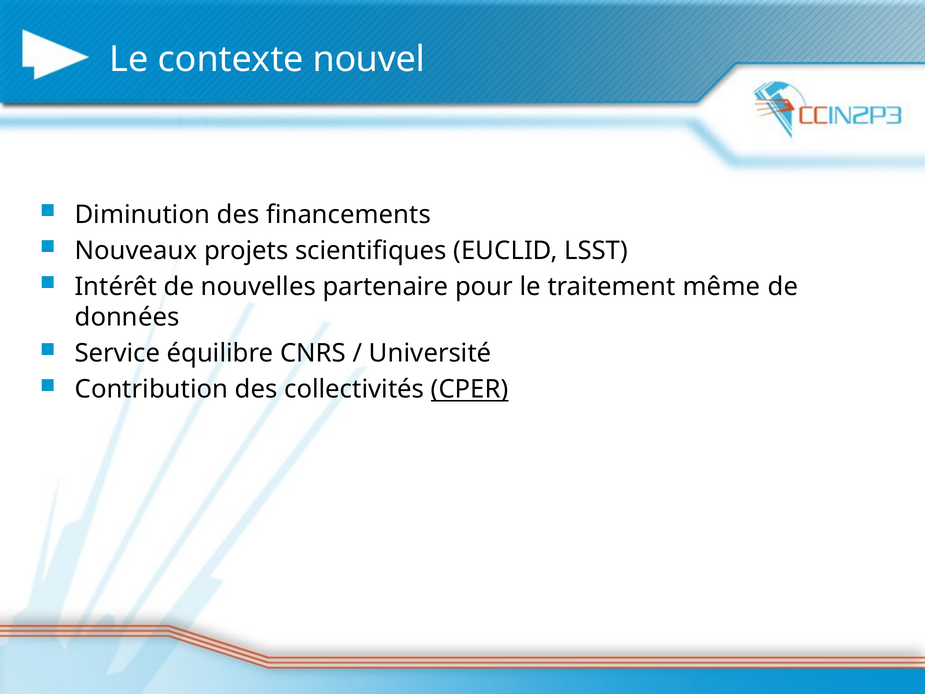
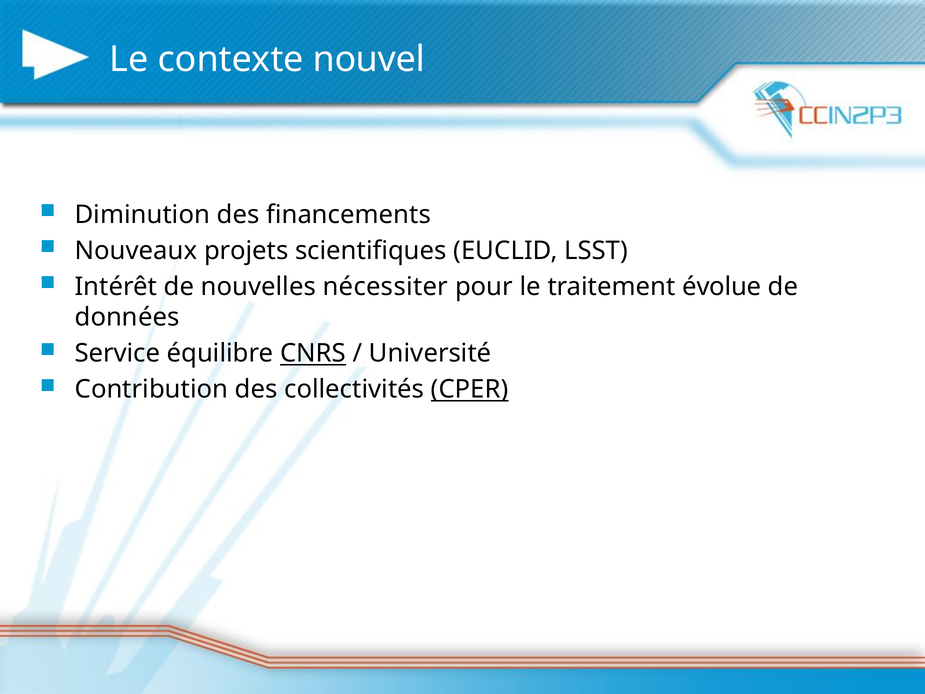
partenaire: partenaire -> nécessiter
même: même -> évolue
CNRS underline: none -> present
